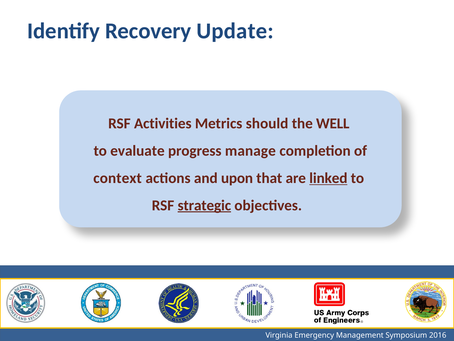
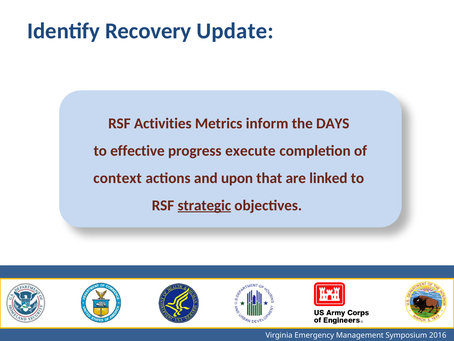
should: should -> inform
WELL: WELL -> DAYS
evaluate: evaluate -> effective
manage: manage -> execute
linked underline: present -> none
